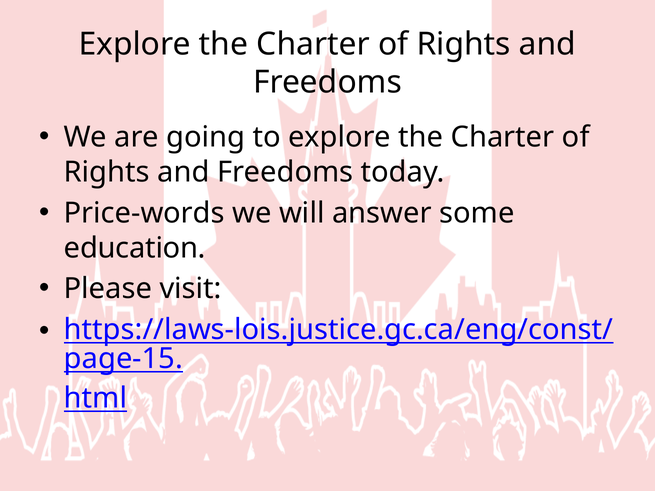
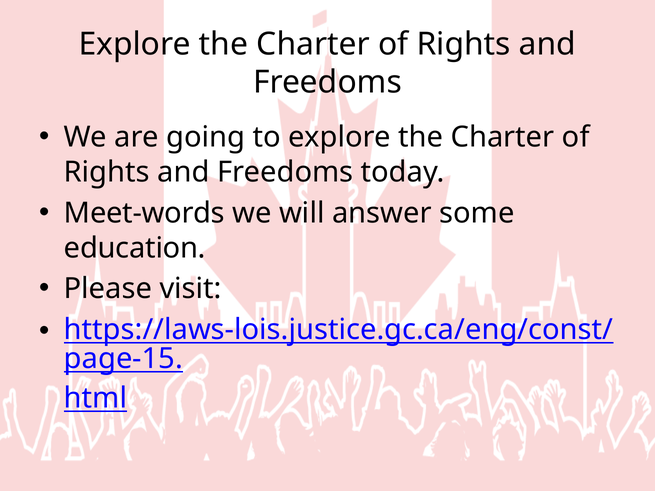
Price-words: Price-words -> Meet-words
